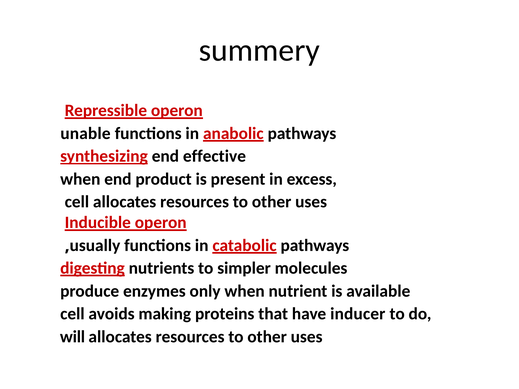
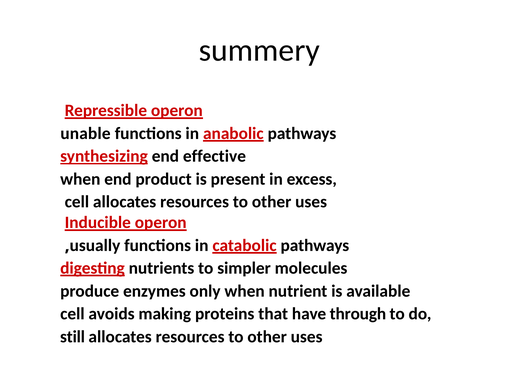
inducer: inducer -> through
will: will -> still
